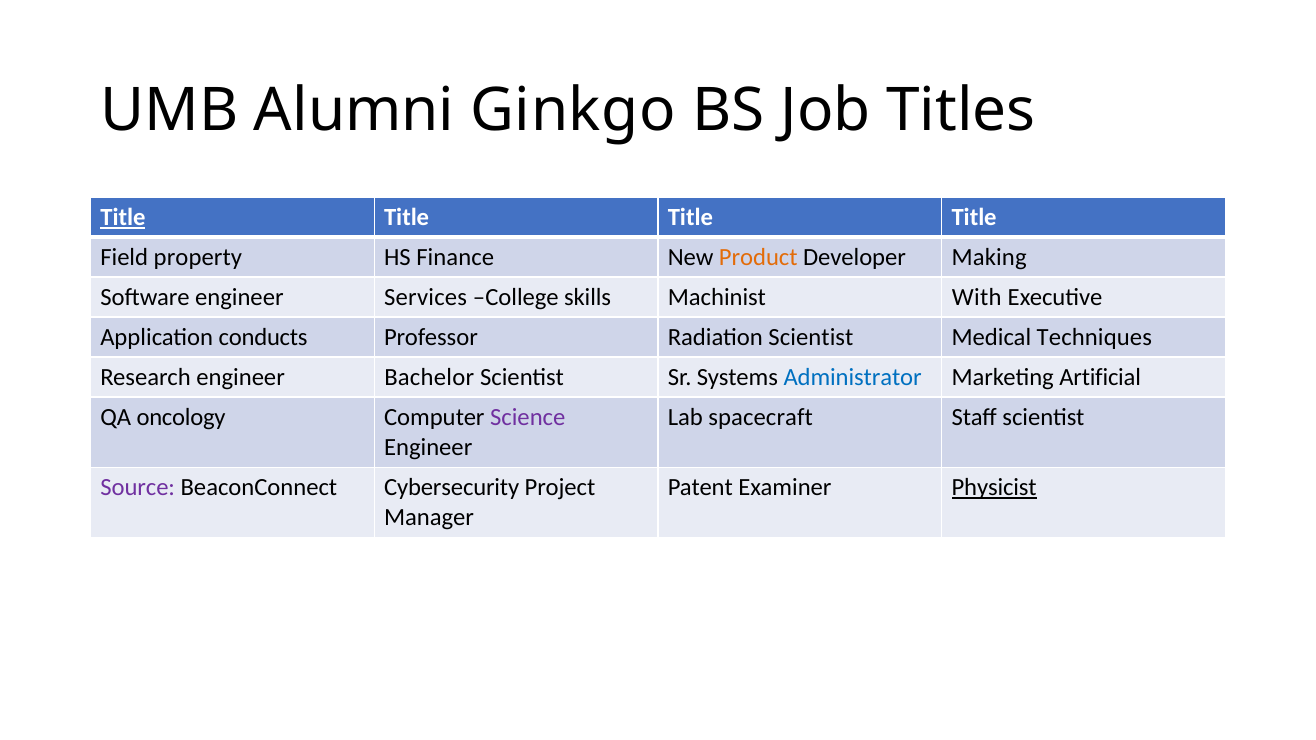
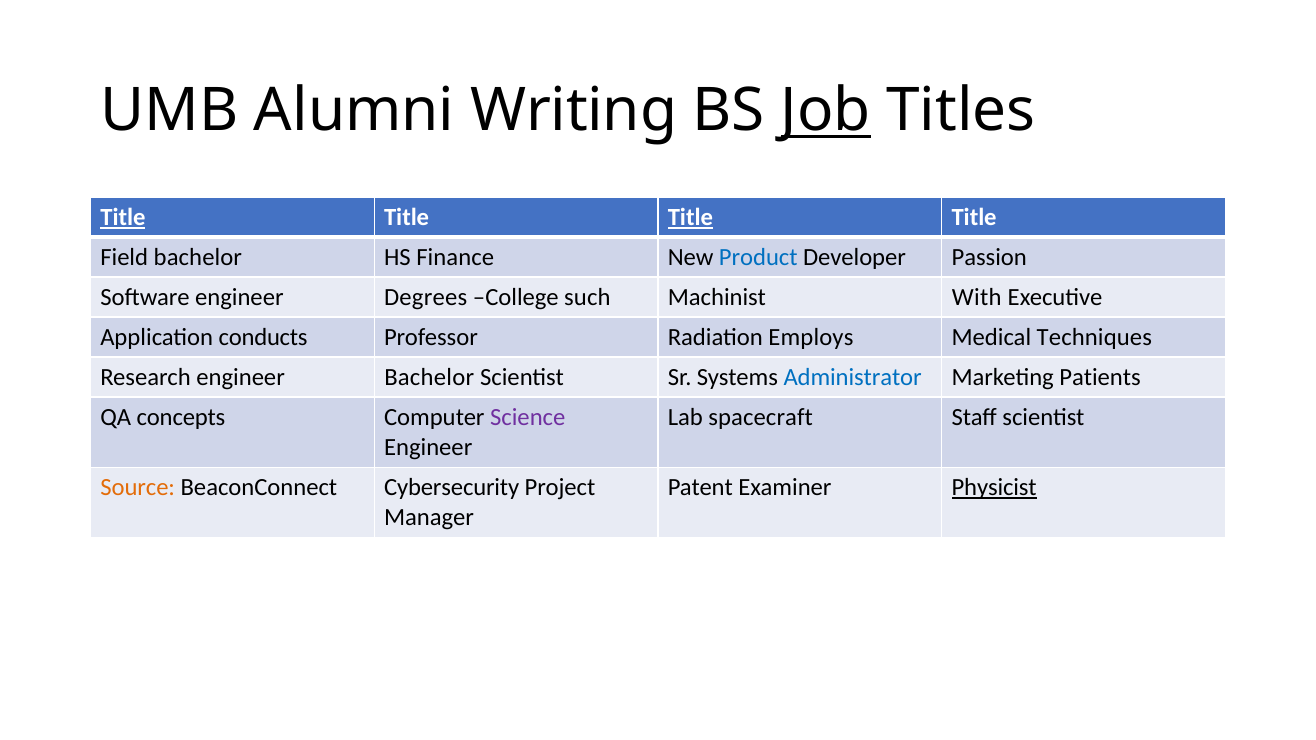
Ginkgo: Ginkgo -> Writing
Job underline: none -> present
Title at (690, 217) underline: none -> present
Field property: property -> bachelor
Product colour: orange -> blue
Making: Making -> Passion
Services: Services -> Degrees
skills: skills -> such
Radiation Scientist: Scientist -> Employs
Artificial: Artificial -> Patients
oncology: oncology -> concepts
Source colour: purple -> orange
